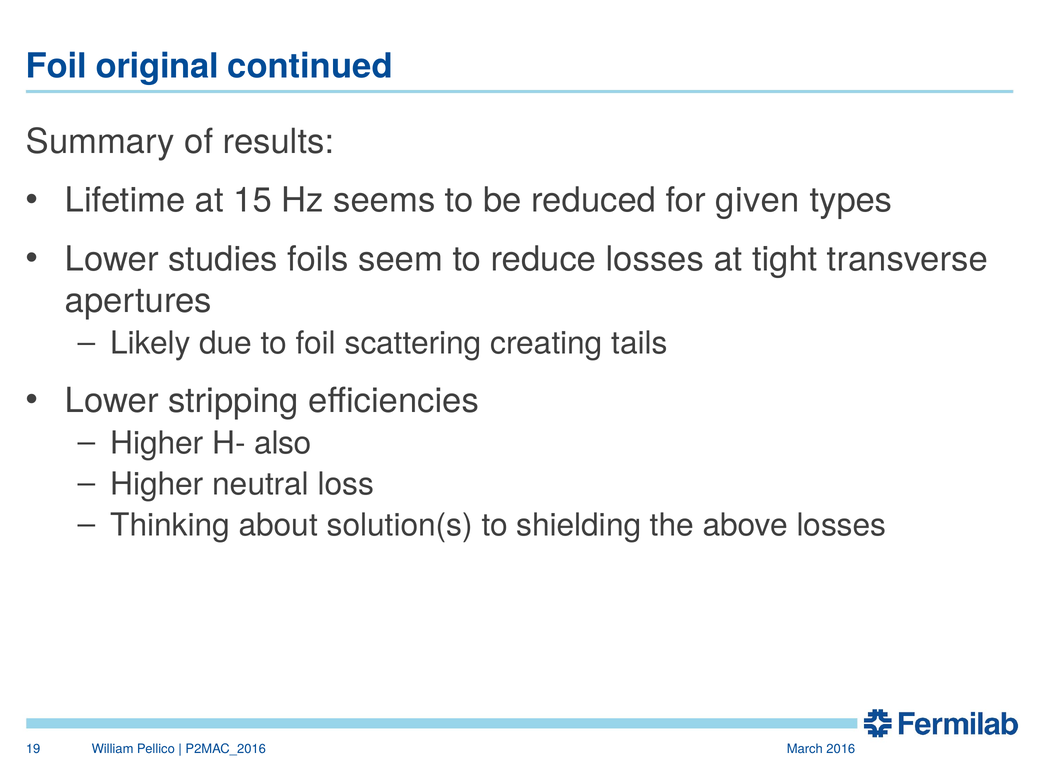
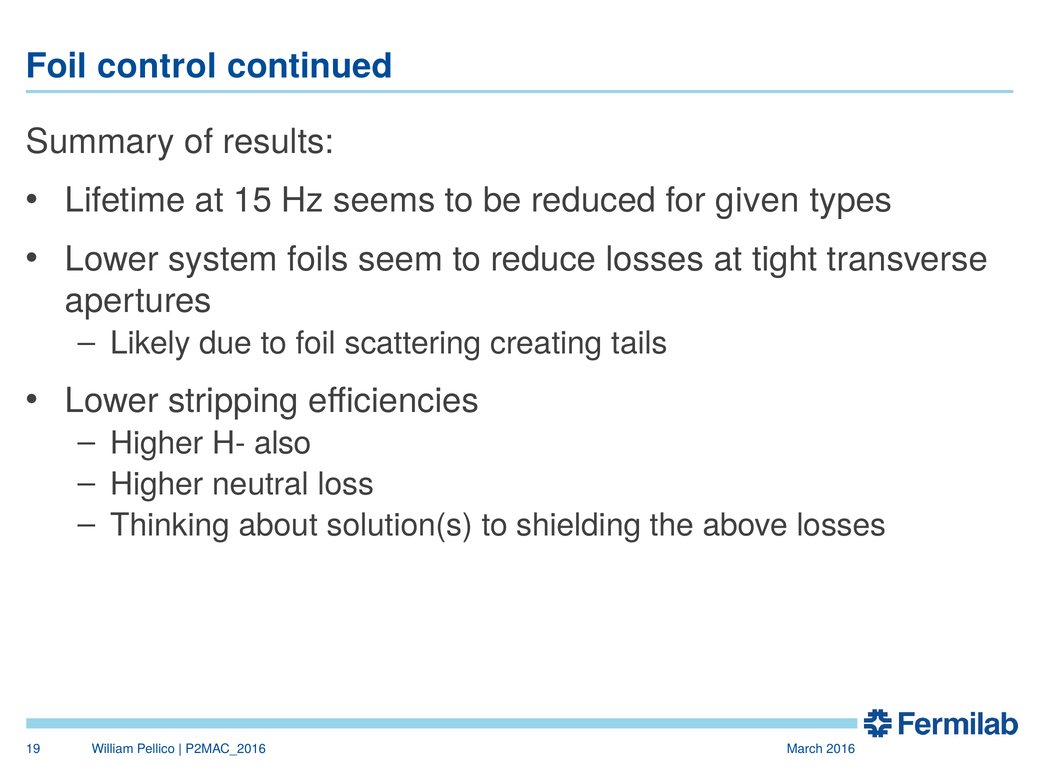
original: original -> control
studies: studies -> system
